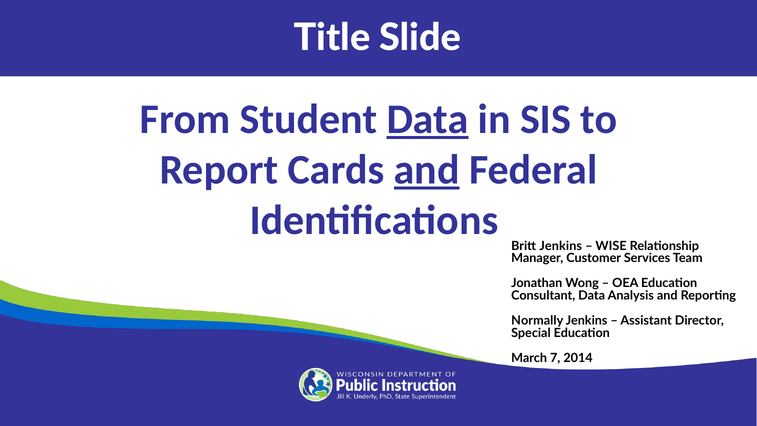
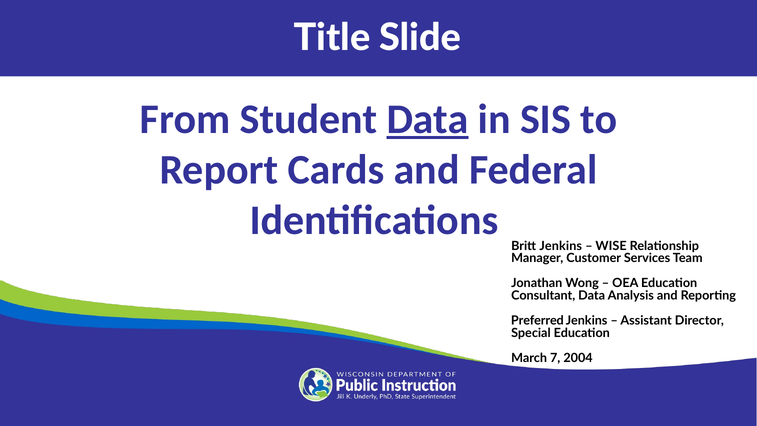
and at (427, 170) underline: present -> none
Normally: Normally -> Preferred
2014: 2014 -> 2004
